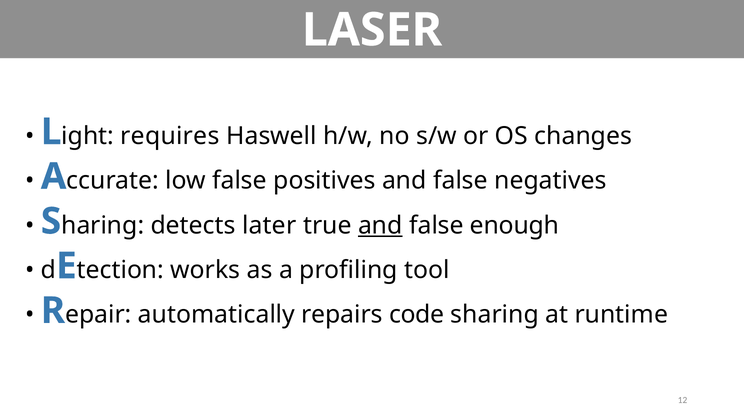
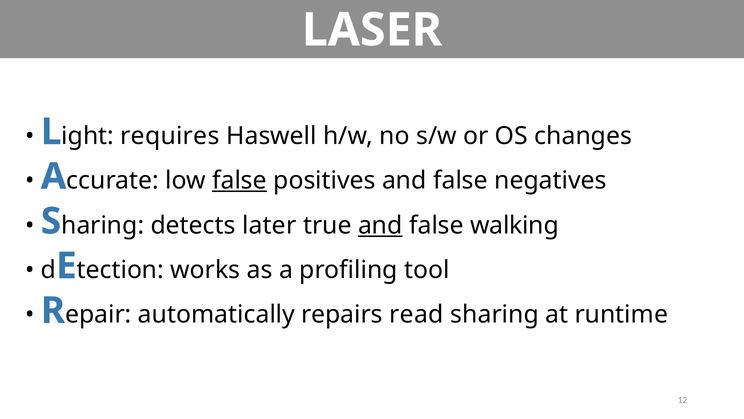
false at (239, 180) underline: none -> present
enough: enough -> walking
code: code -> read
